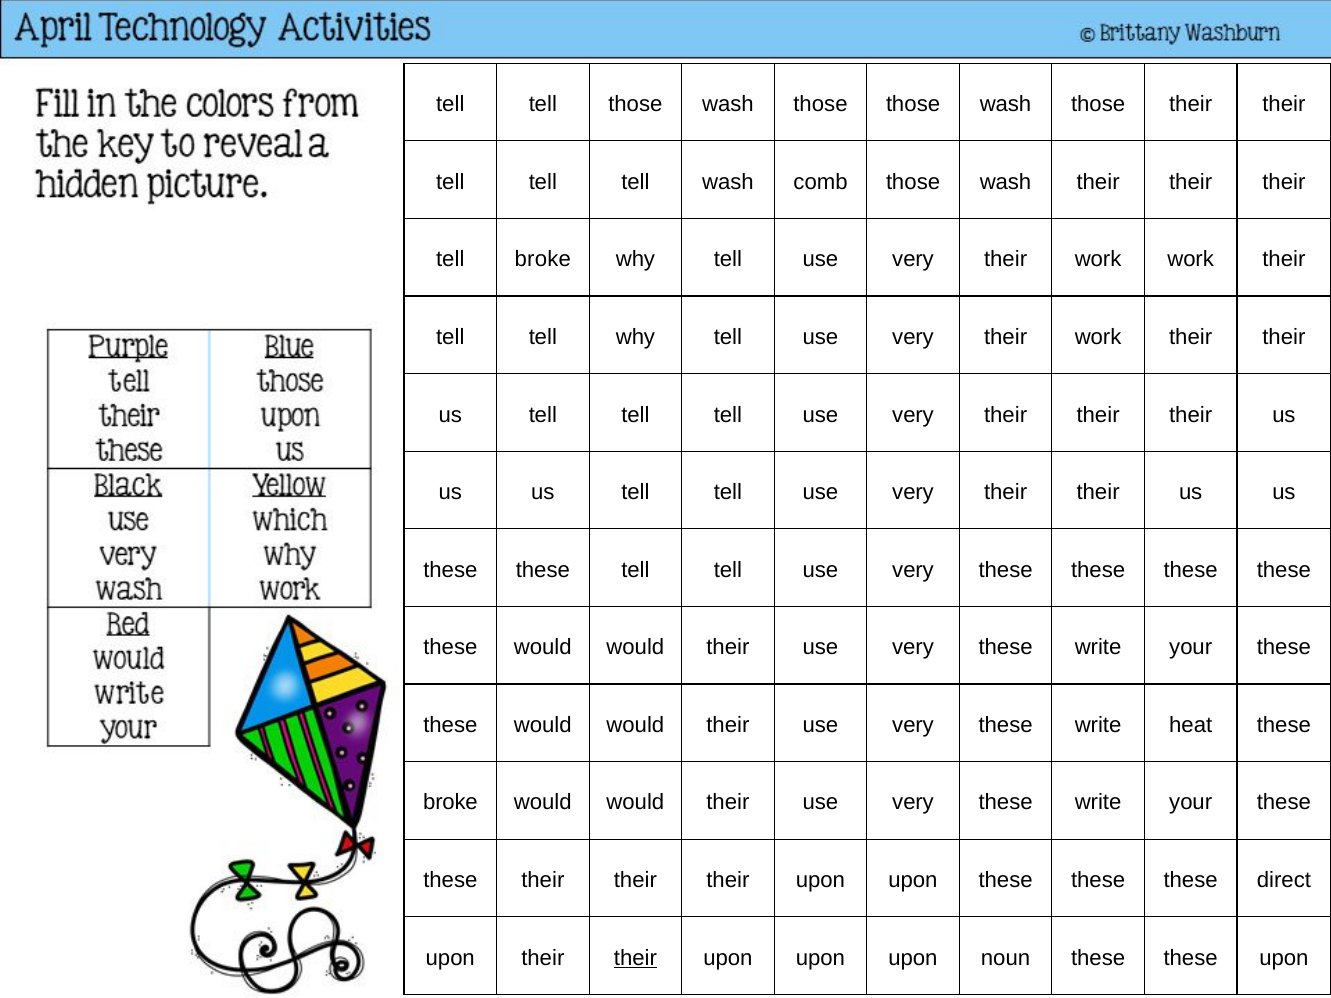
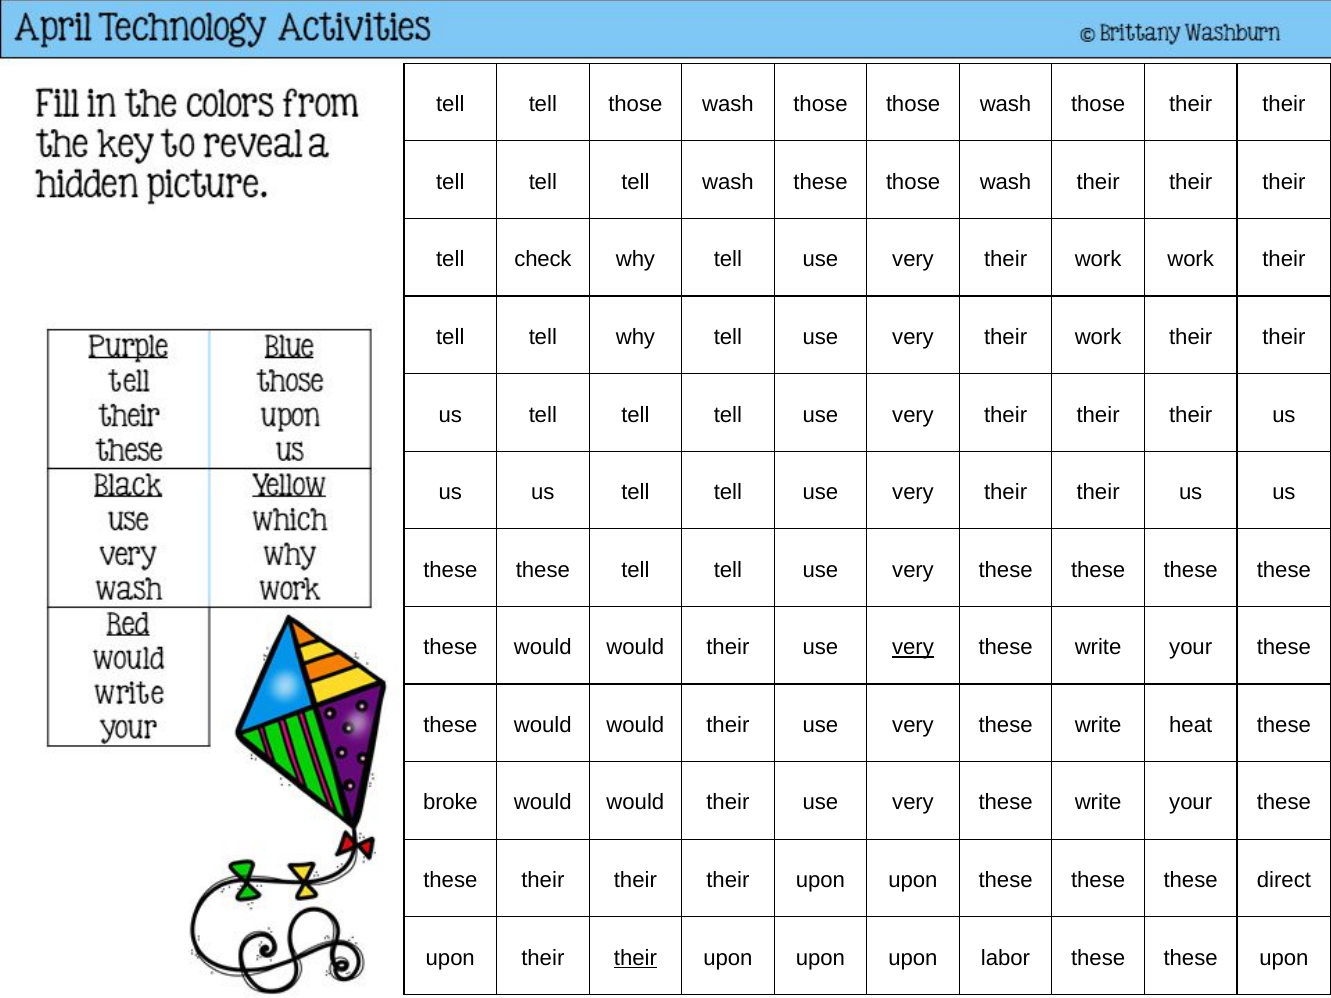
wash comb: comb -> these
tell broke: broke -> check
very at (913, 648) underline: none -> present
noun: noun -> labor
